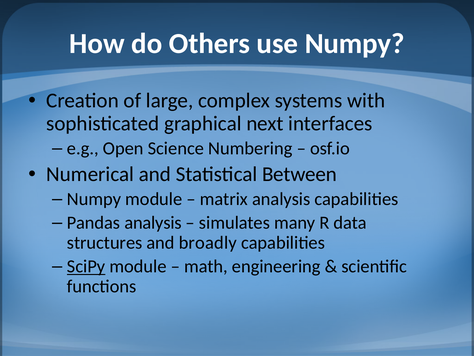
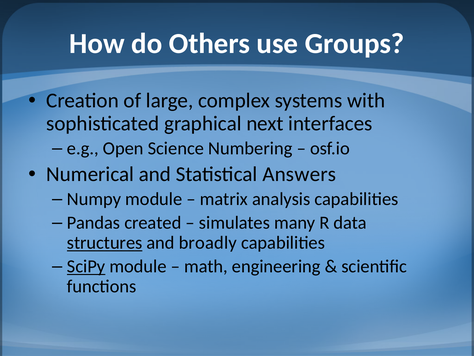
use Numpy: Numpy -> Groups
Between: Between -> Answers
Pandas analysis: analysis -> created
structures underline: none -> present
